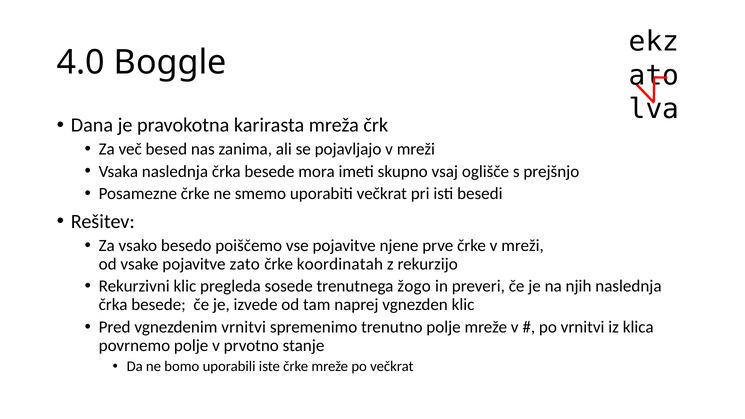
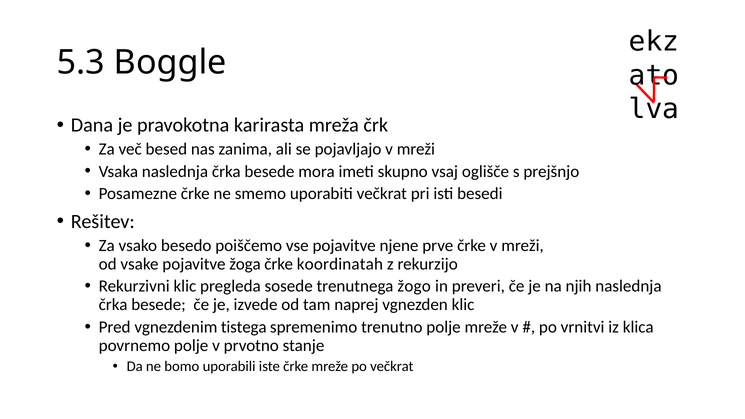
4.0: 4.0 -> 5.3
zato: zato -> žoga
vgnezdenim vrnitvi: vrnitvi -> tistega
